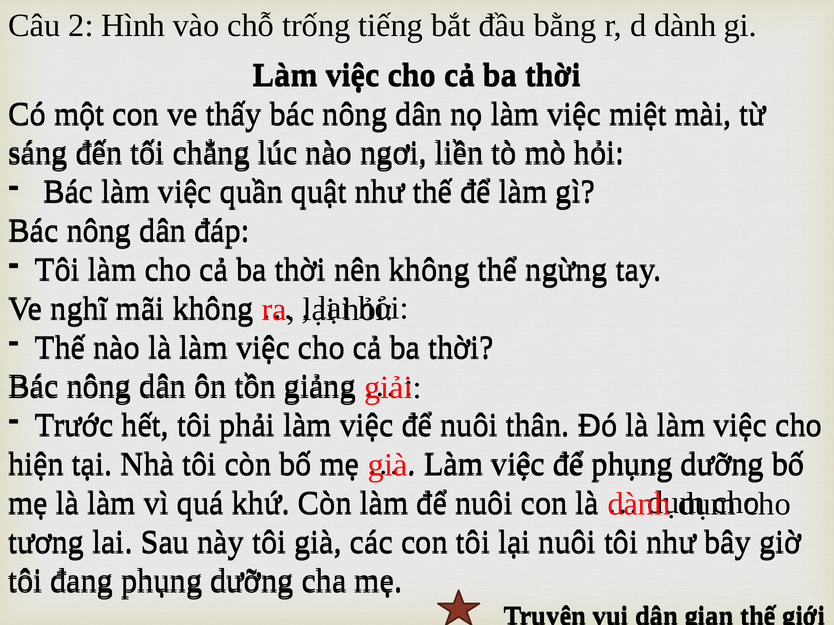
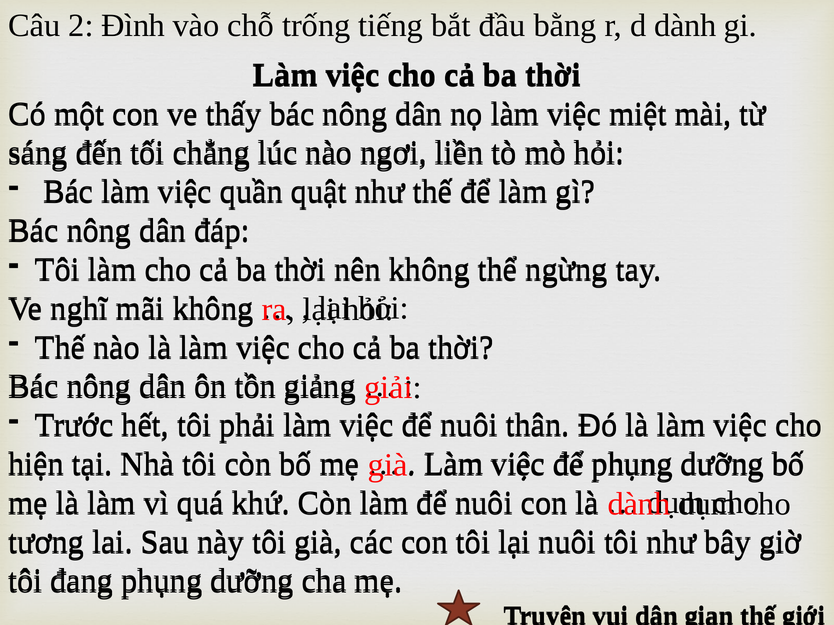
Hình: Hình -> Đình
